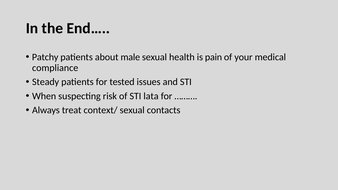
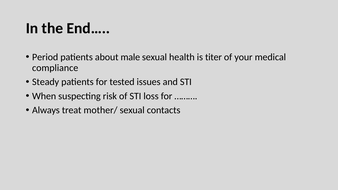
Patchy: Patchy -> Period
pain: pain -> titer
lata: lata -> loss
context/: context/ -> mother/
